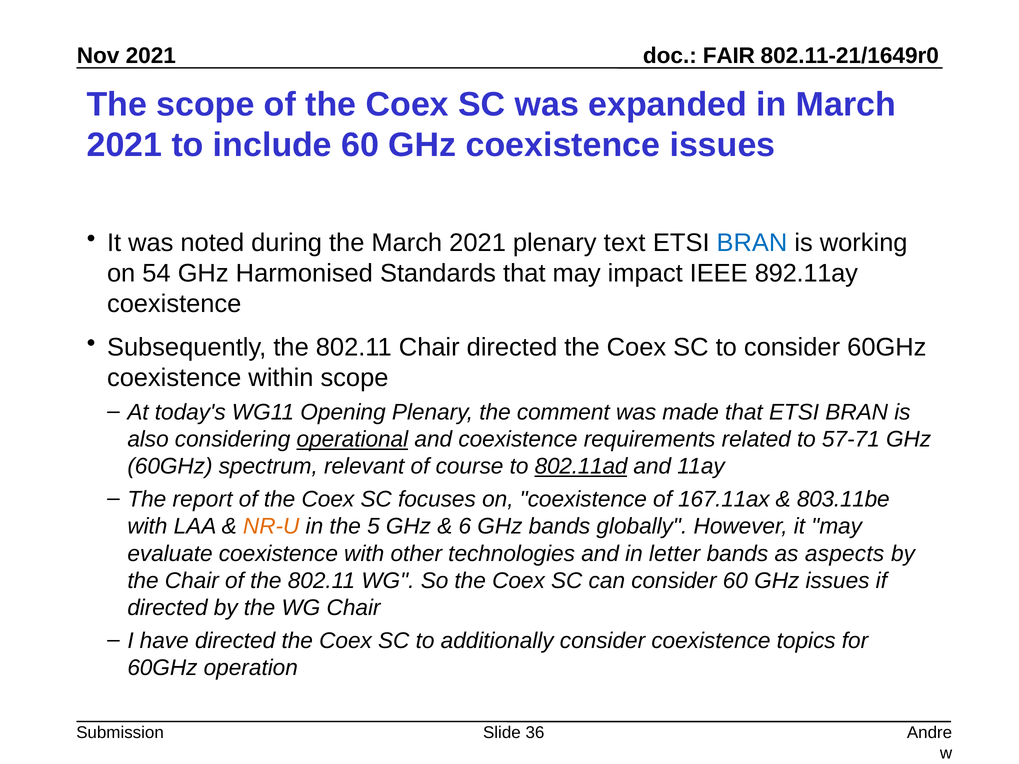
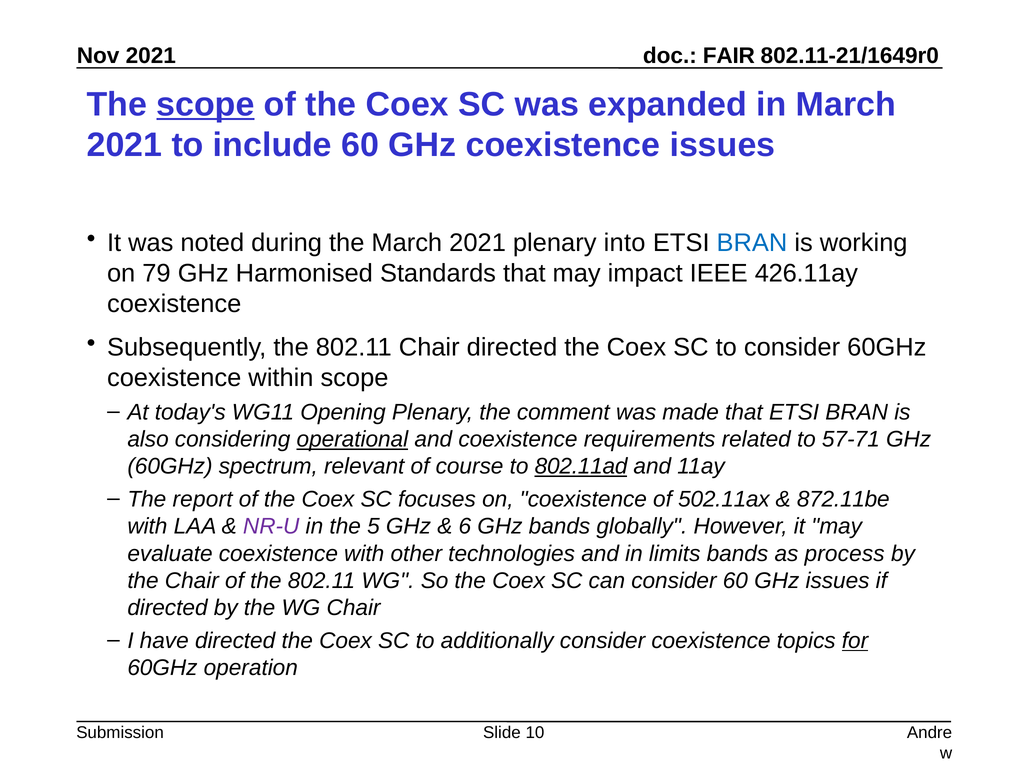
scope at (205, 104) underline: none -> present
text: text -> into
54: 54 -> 79
892.11ay: 892.11ay -> 426.11ay
167.11ax: 167.11ax -> 502.11ax
803.11be: 803.11be -> 872.11be
NR-U colour: orange -> purple
letter: letter -> limits
aspects: aspects -> process
for underline: none -> present
36: 36 -> 10
